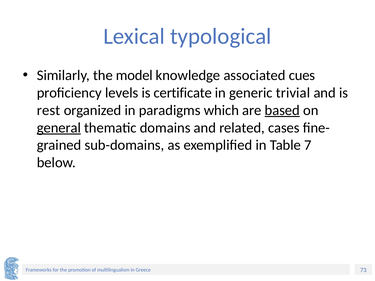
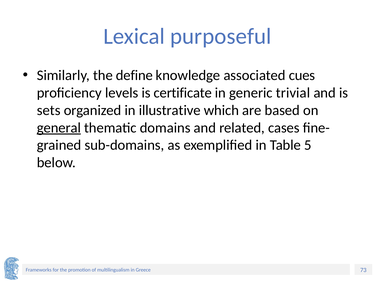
typological: typological -> purposeful
model: model -> define
rest: rest -> sets
paradigms: paradigms -> illustrative
based underline: present -> none
7: 7 -> 5
